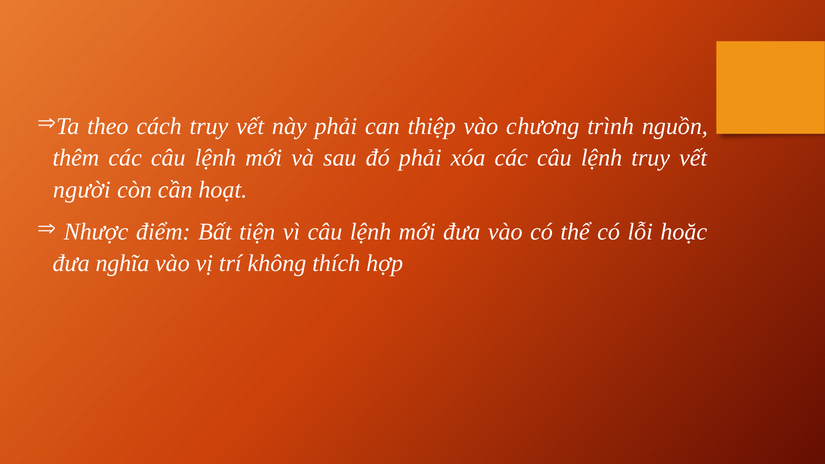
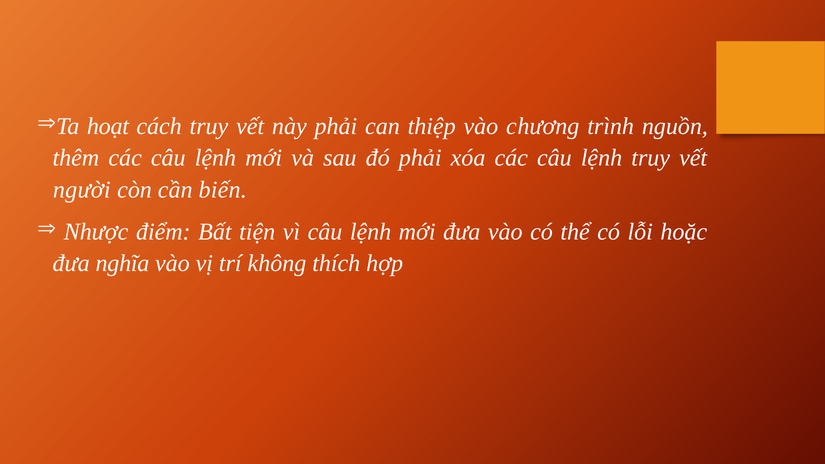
theo: theo -> hoạt
hoạt: hoạt -> biến
